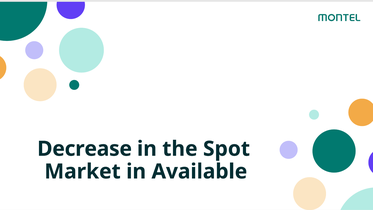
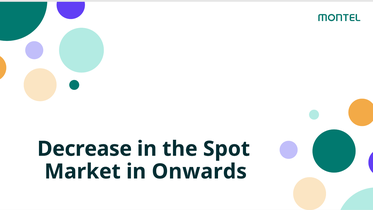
Available: Available -> Onwards
